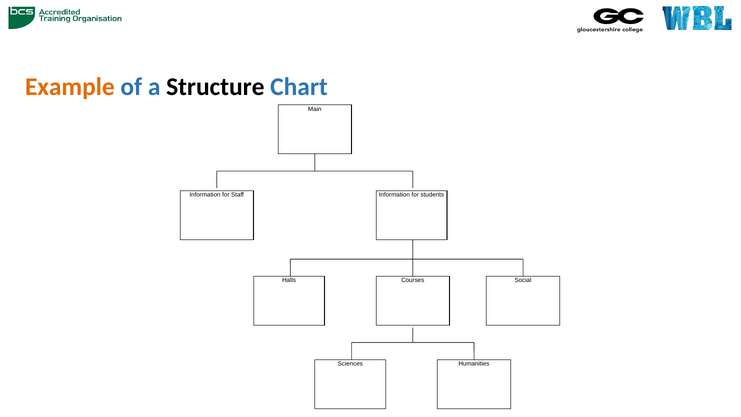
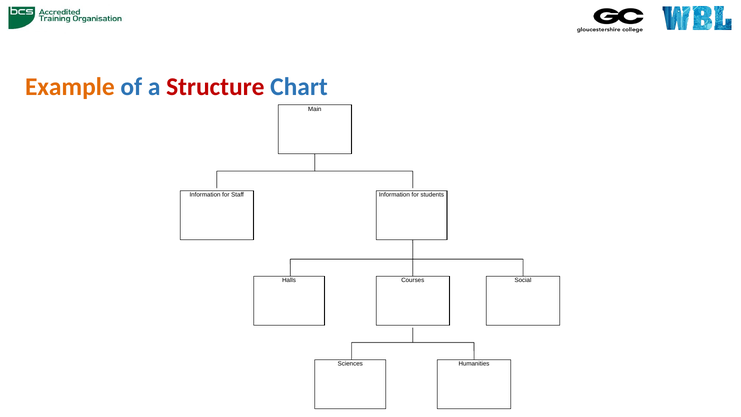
Structure colour: black -> red
